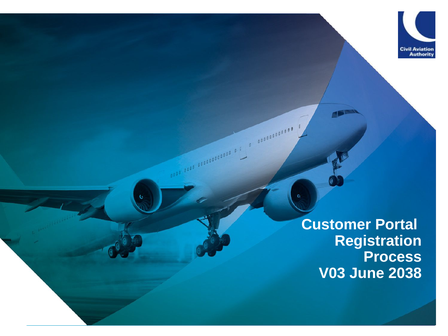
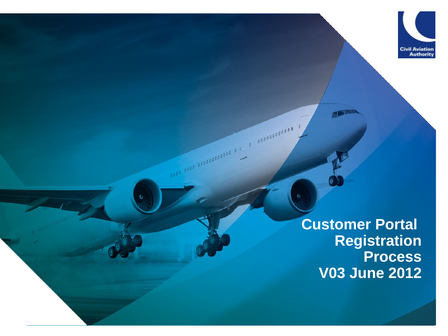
2038: 2038 -> 2012
